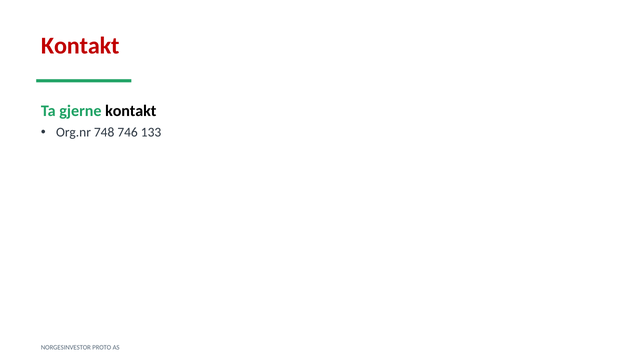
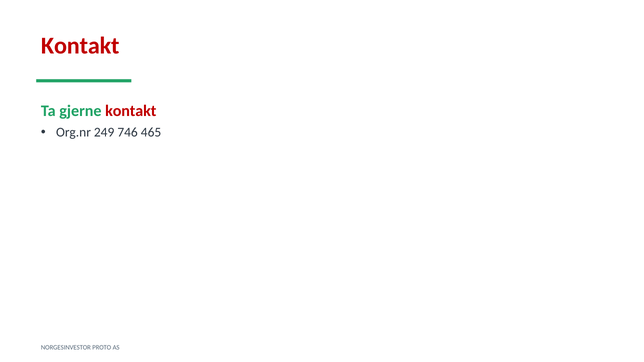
kontakt at (131, 111) colour: black -> red
748: 748 -> 249
133: 133 -> 465
